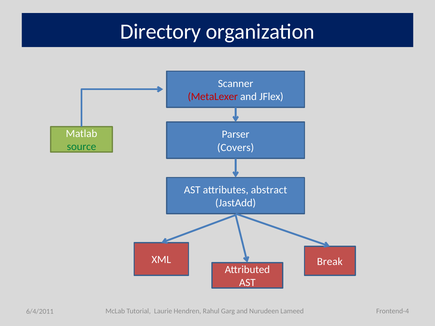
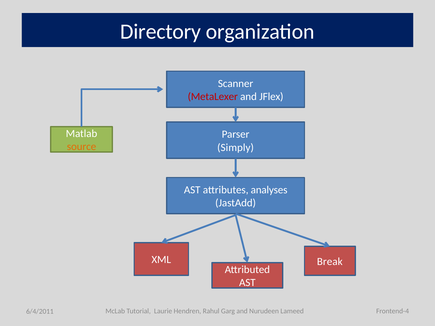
source colour: green -> orange
Covers: Covers -> Simply
abstract: abstract -> analyses
